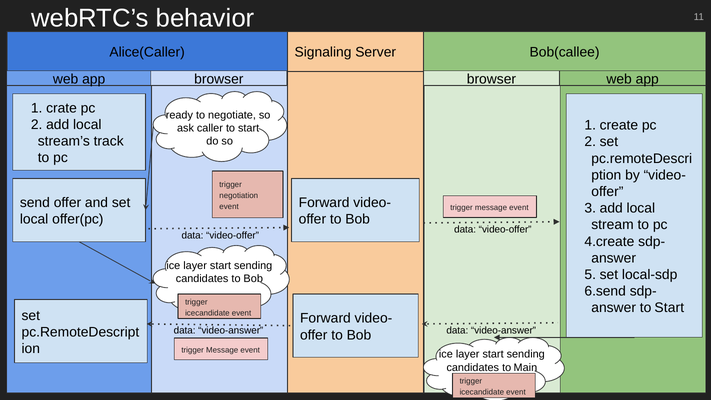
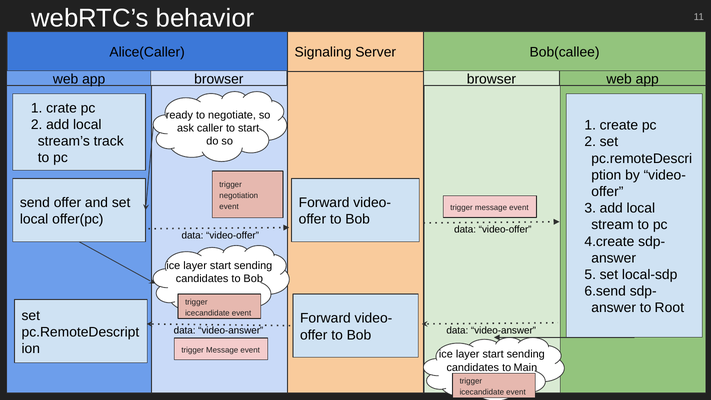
Start at (669, 308): Start -> Root
